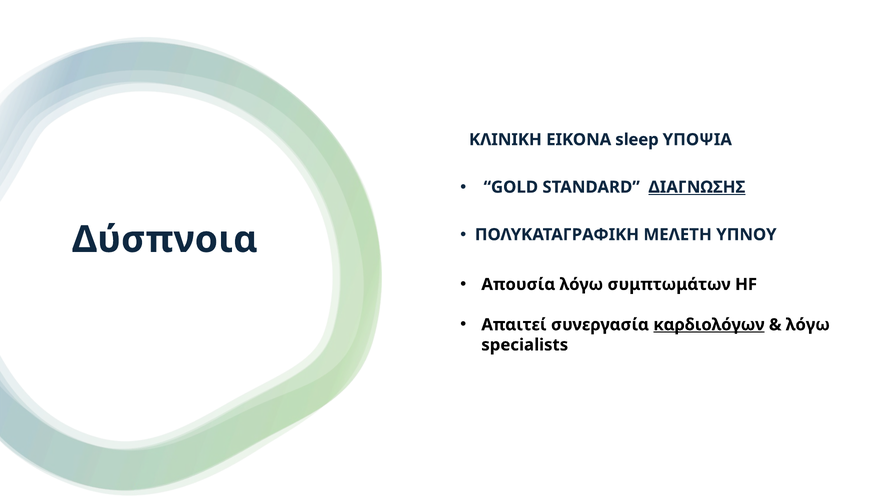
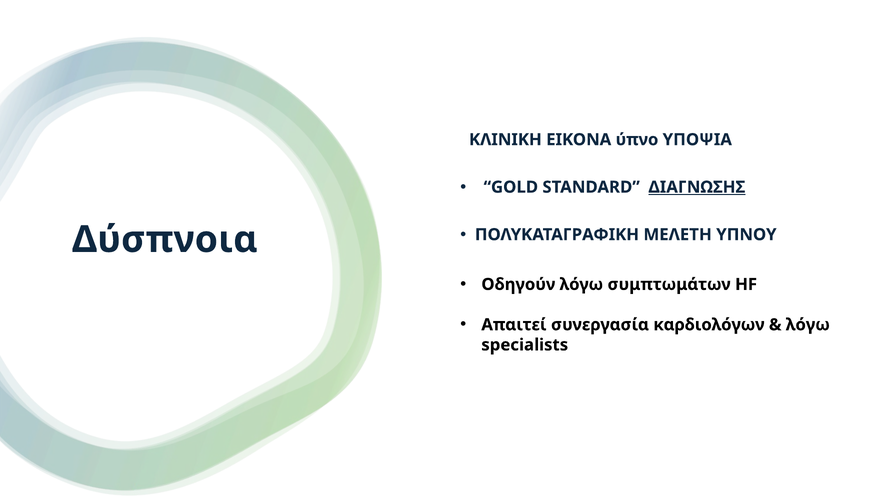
sleep: sleep -> ύπνο
Απουσία: Απουσία -> Οδηγούν
καρδιολόγων underline: present -> none
